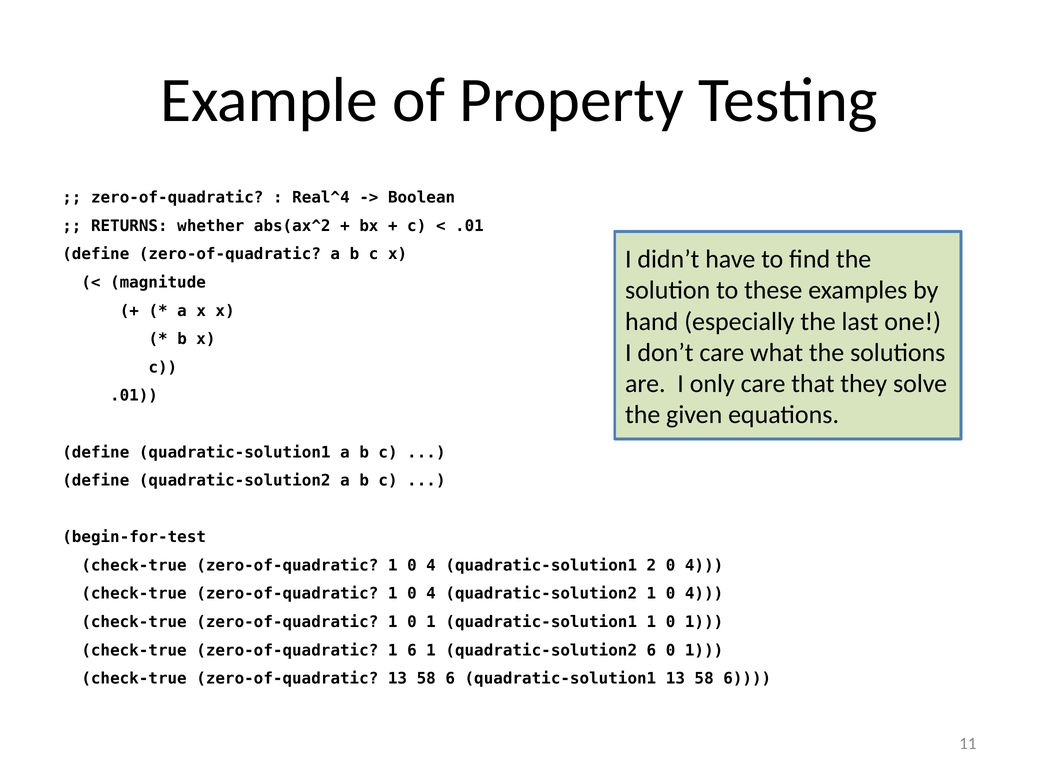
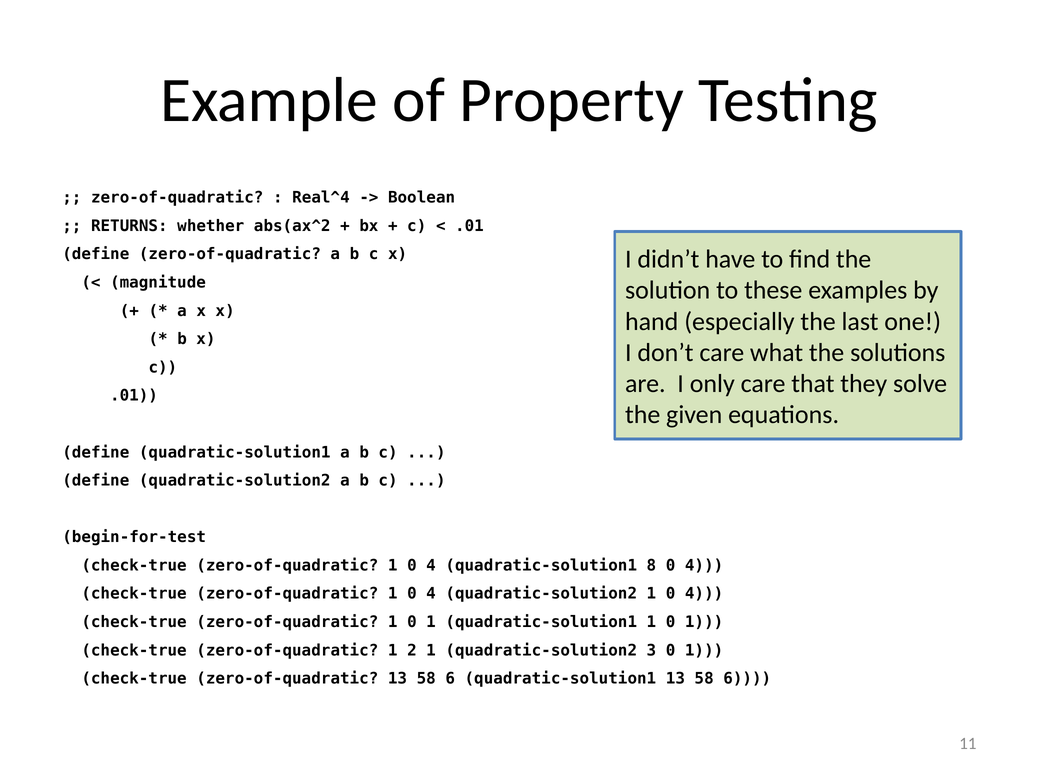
2: 2 -> 8
1 6: 6 -> 2
quadratic-solution2 6: 6 -> 3
